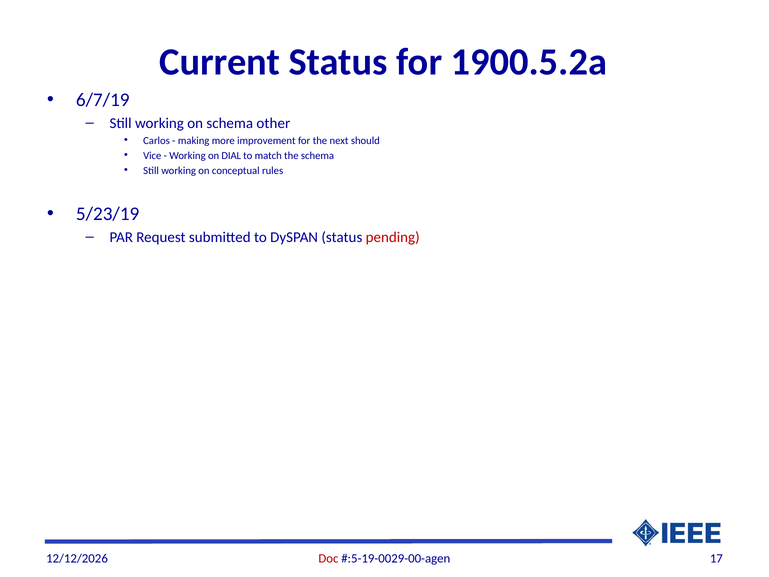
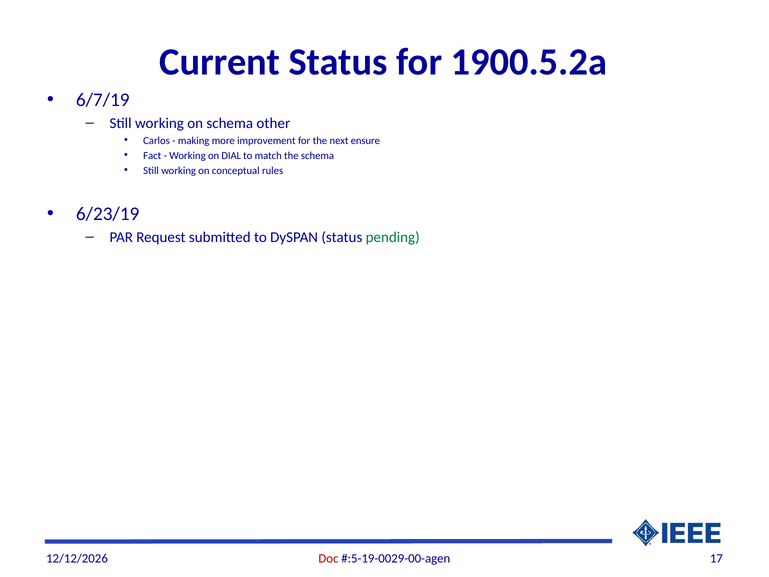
should: should -> ensure
Vice: Vice -> Fact
5/23/19: 5/23/19 -> 6/23/19
pending colour: red -> green
